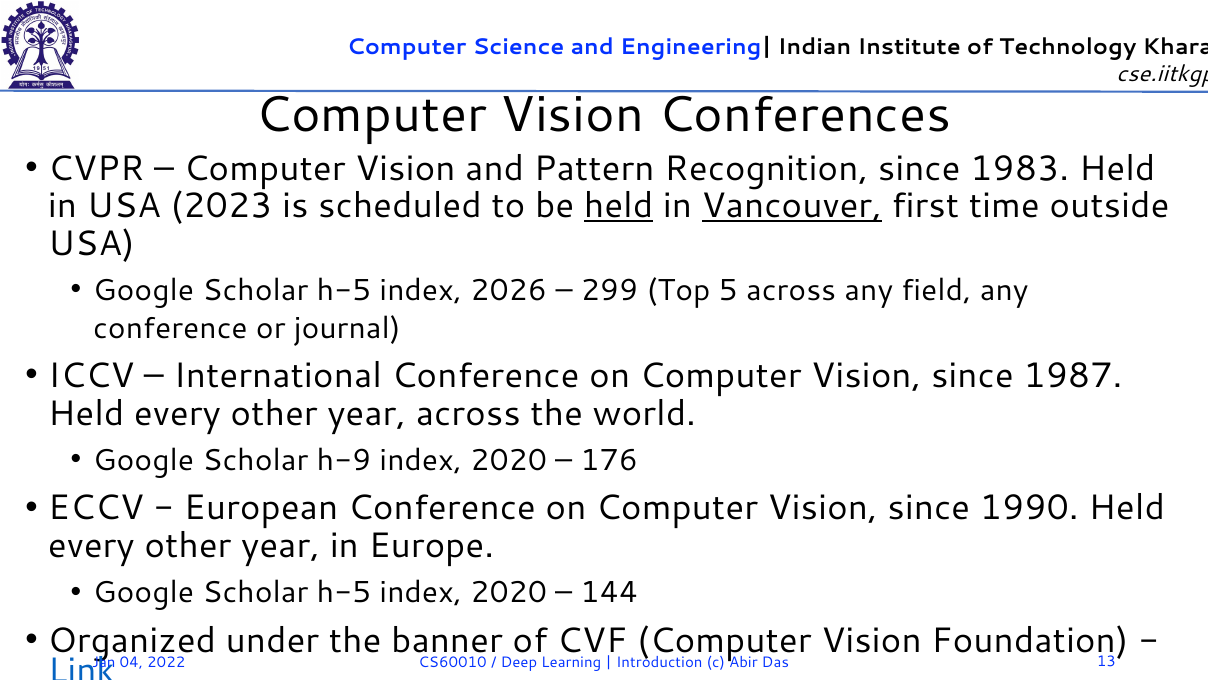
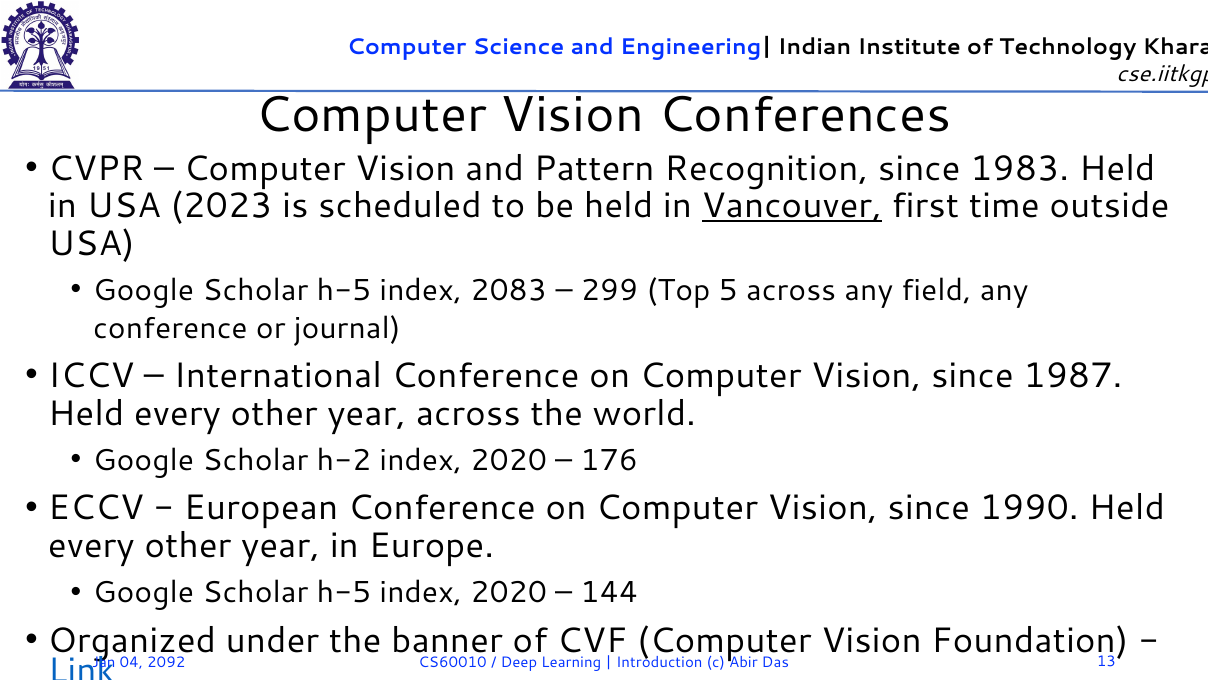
held at (619, 206) underline: present -> none
2026: 2026 -> 2083
h-9: h-9 -> h-2
2022: 2022 -> 2092
